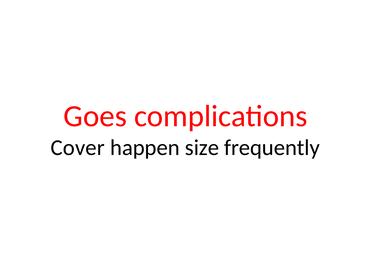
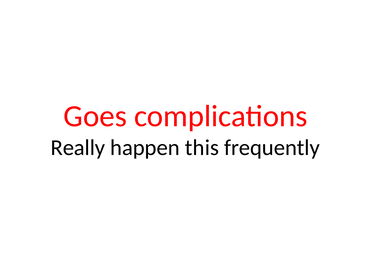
Cover: Cover -> Really
size: size -> this
